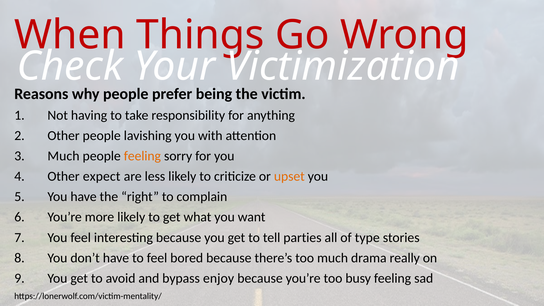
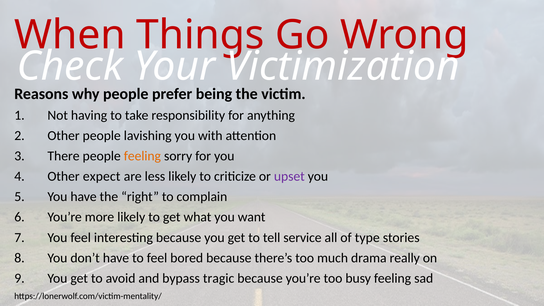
Much at (63, 156): Much -> There
upset colour: orange -> purple
parties: parties -> service
enjoy: enjoy -> tragic
